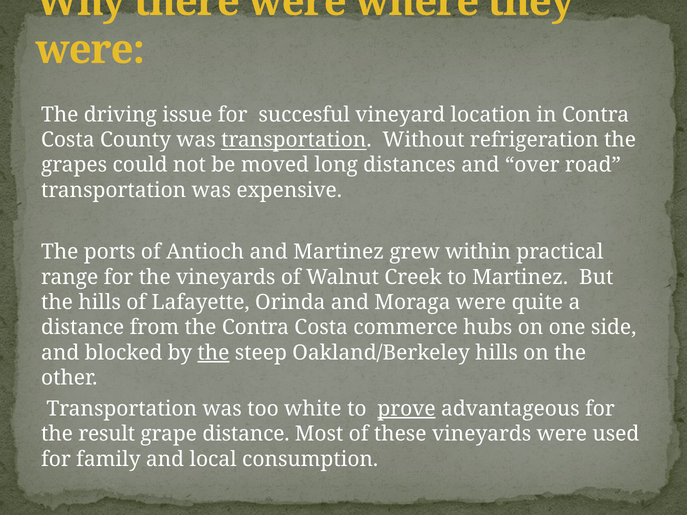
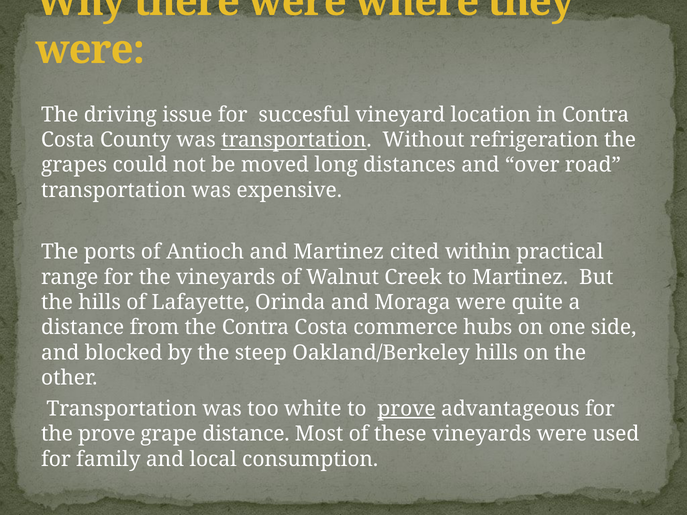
grew: grew -> cited
the at (213, 353) underline: present -> none
the result: result -> prove
